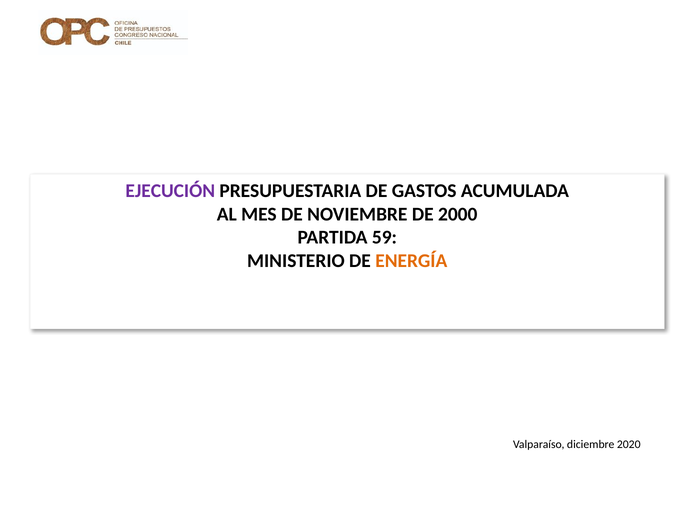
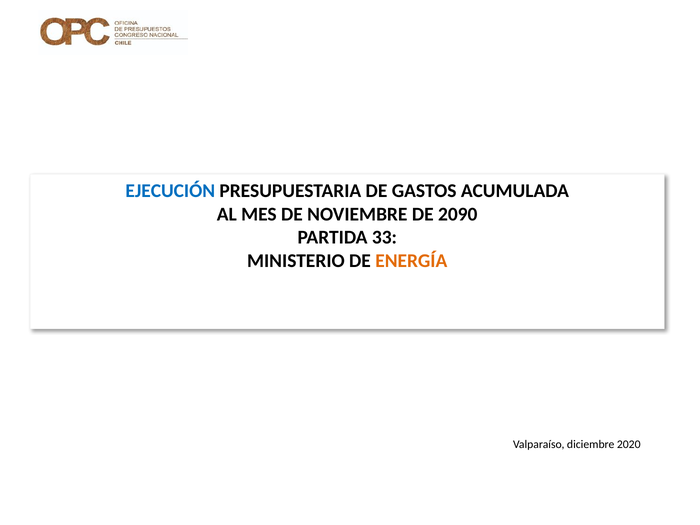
EJECUCIÓN colour: purple -> blue
2000: 2000 -> 2090
59: 59 -> 33
